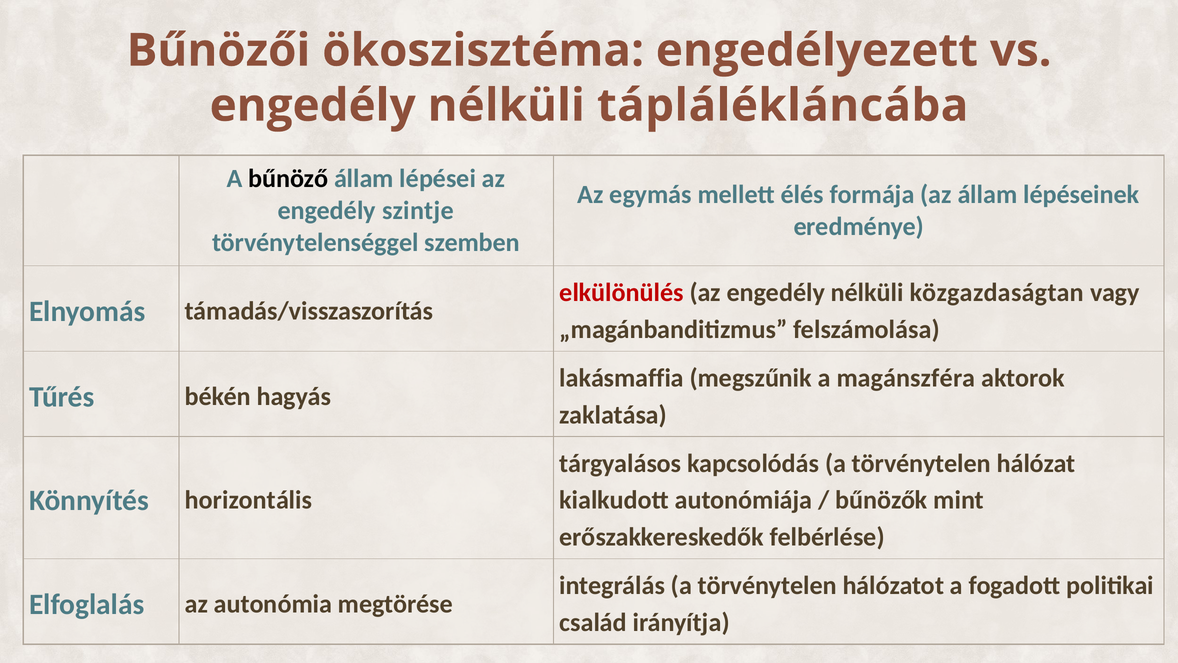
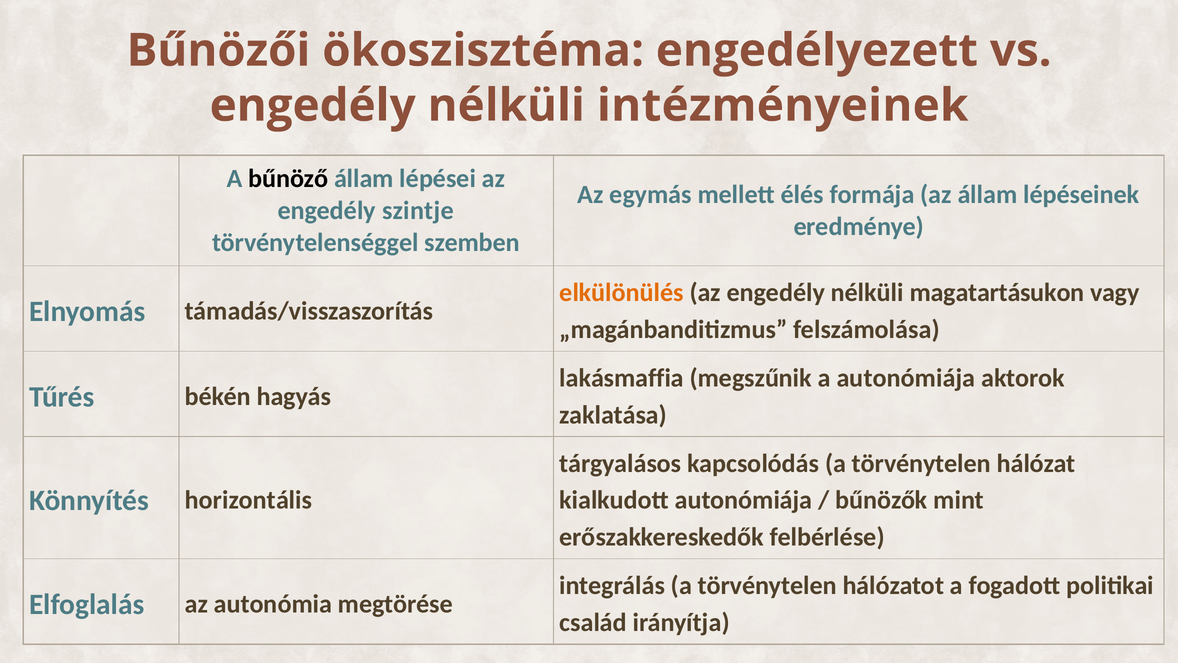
táplálékláncába: táplálékláncába -> intézményeinek
elkülönülés colour: red -> orange
közgazdaságtan: közgazdaságtan -> magatartásukon
a magánszféra: magánszféra -> autonómiája
